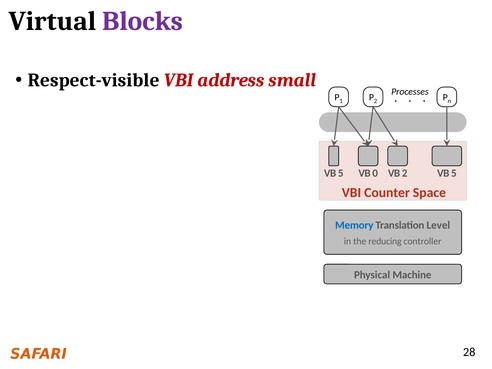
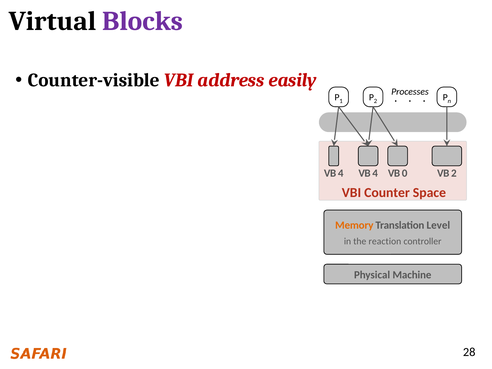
Respect-visible: Respect-visible -> Counter-visible
small: small -> easily
5 at (341, 173): 5 -> 4
0 at (375, 173): 0 -> 4
VB 2: 2 -> 0
5 at (454, 173): 5 -> 2
Memory colour: blue -> orange
reducing: reducing -> reaction
